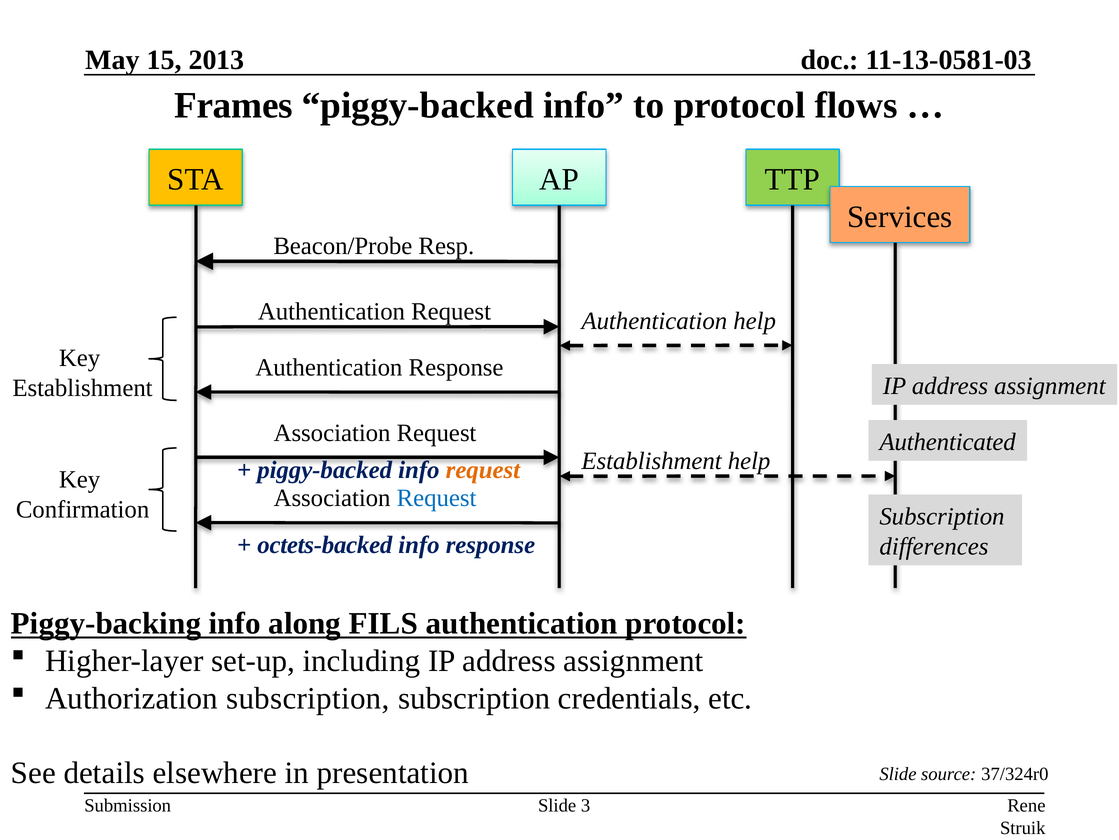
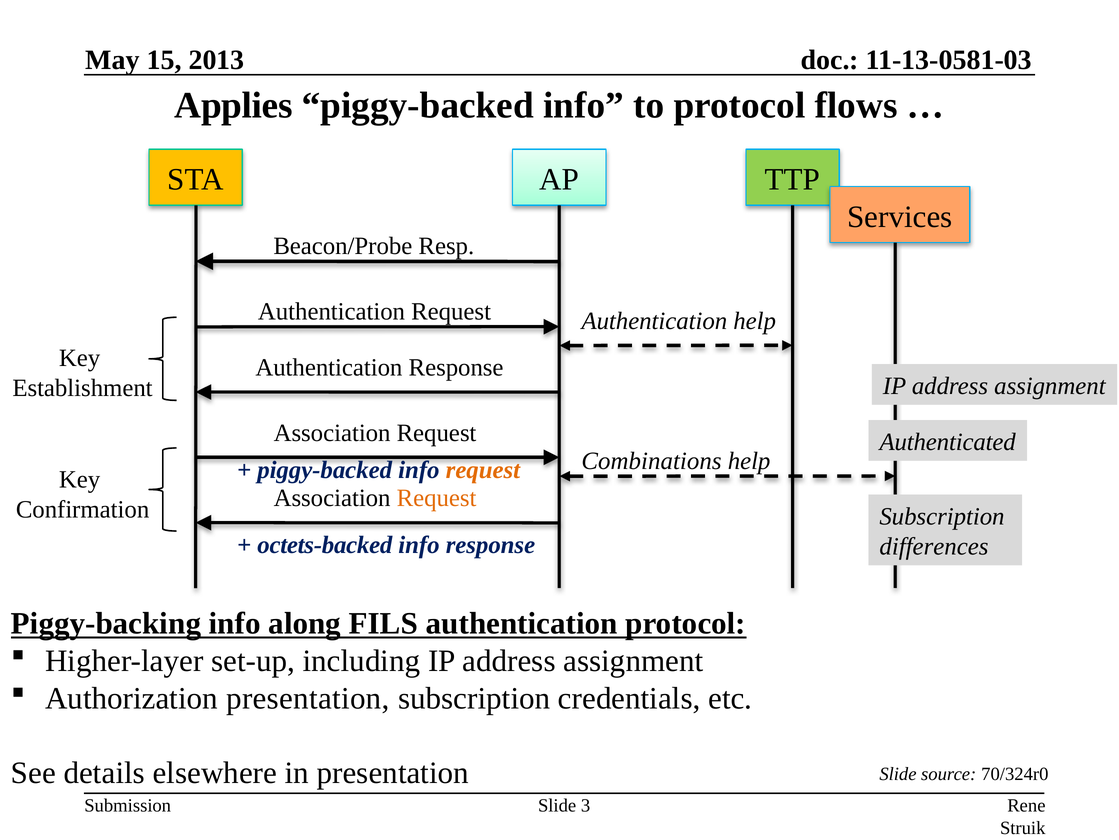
Frames: Frames -> Applies
Establishment at (652, 460): Establishment -> Combinations
Request at (437, 498) colour: blue -> orange
Authorization subscription: subscription -> presentation
37/324r0: 37/324r0 -> 70/324r0
